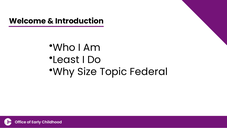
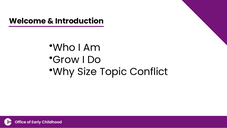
Least: Least -> Grow
Federal: Federal -> Conflict
